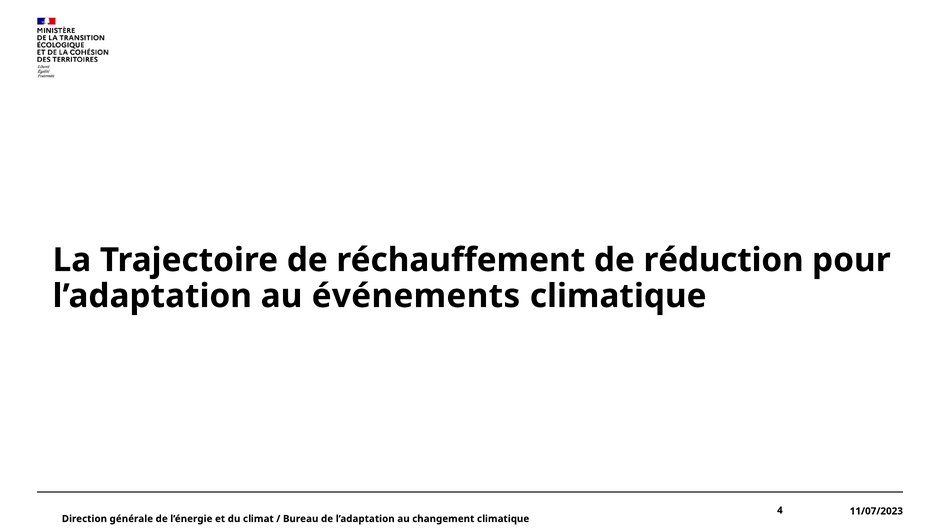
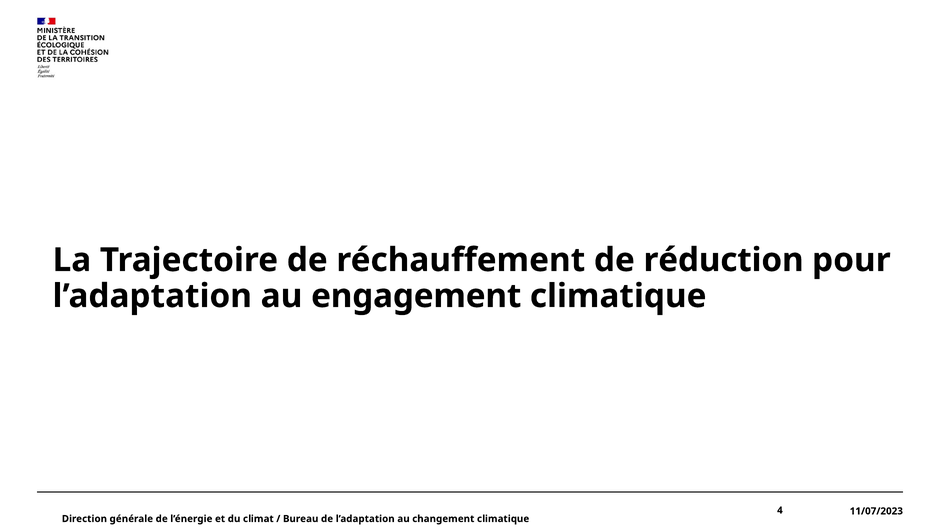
événements: événements -> engagement
